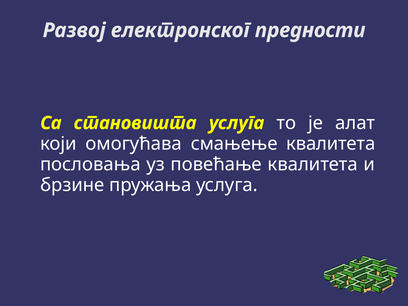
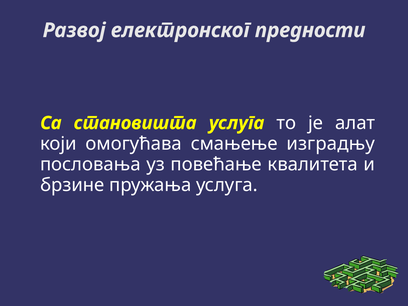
смањење квалитета: квалитета -> изградњу
